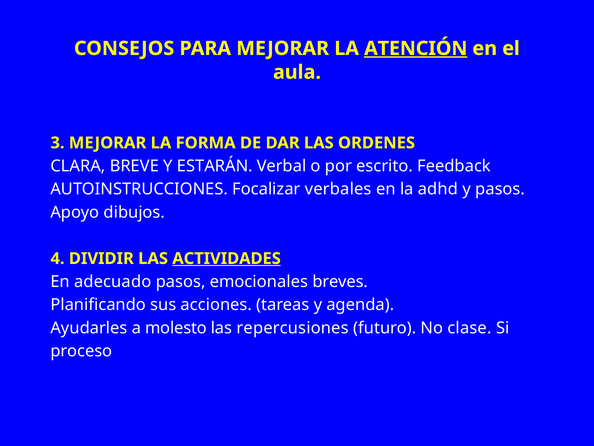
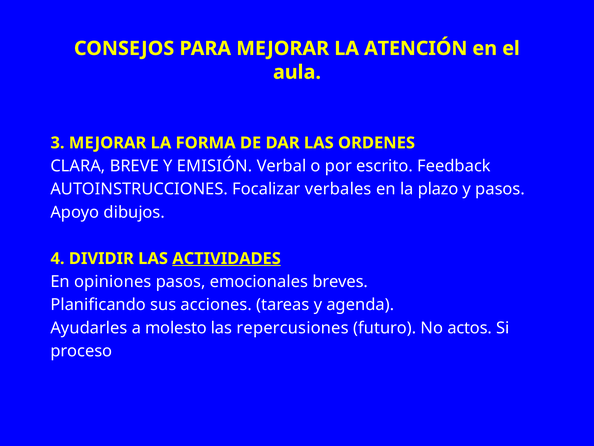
ATENCIÓN underline: present -> none
ESTARÁN: ESTARÁN -> EMISIÓN
adhd: adhd -> plazo
adecuado: adecuado -> opiniones
clase: clase -> actos
